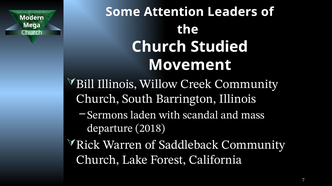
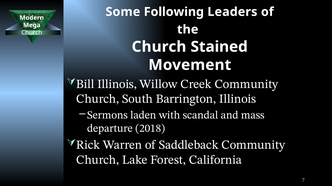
Attention: Attention -> Following
Studied: Studied -> Stained
